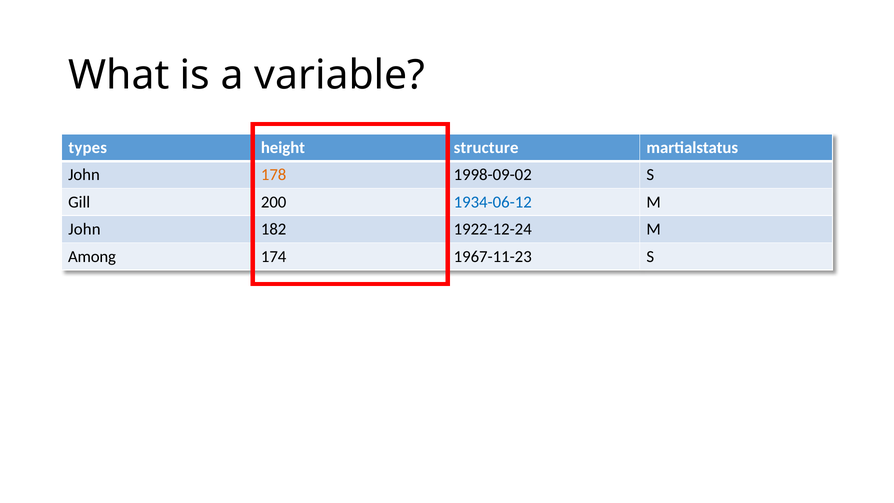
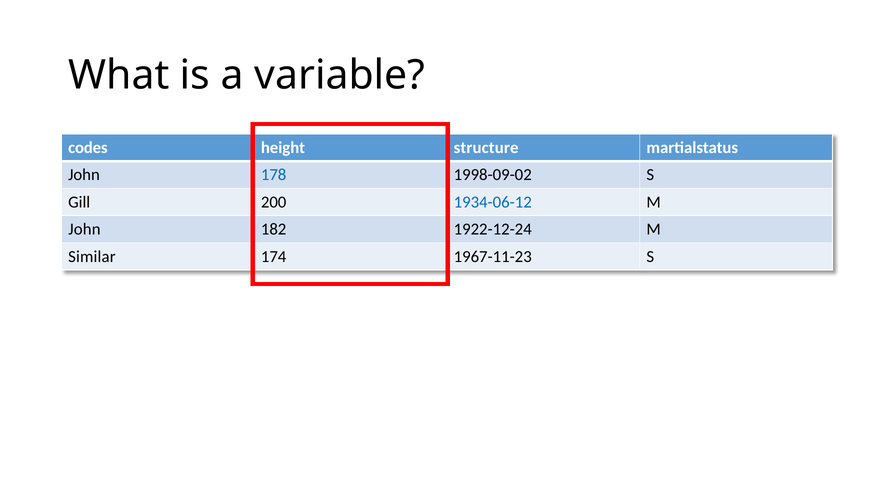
types: types -> codes
178 colour: orange -> blue
Among: Among -> Similar
